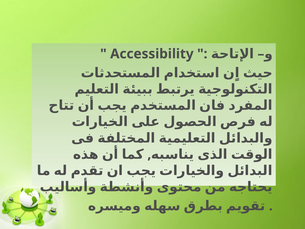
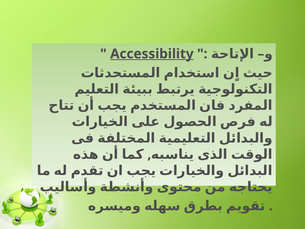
Accessibility underline: none -> present
